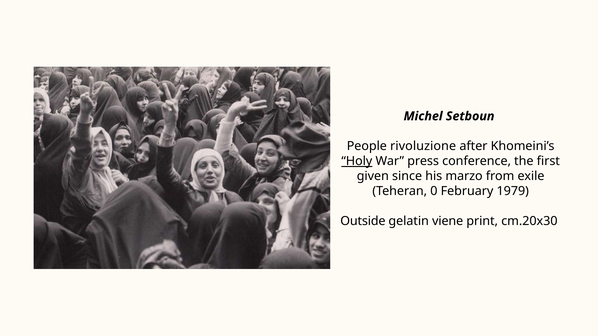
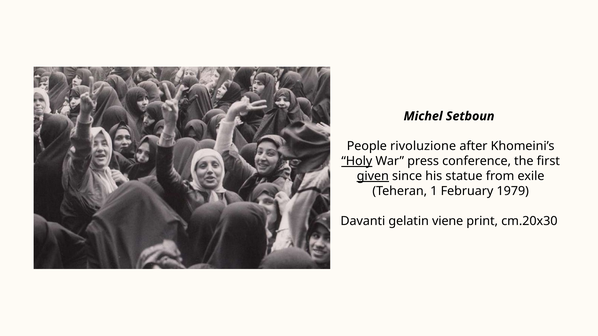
given underline: none -> present
marzo: marzo -> statue
0: 0 -> 1
Outside: Outside -> Davanti
